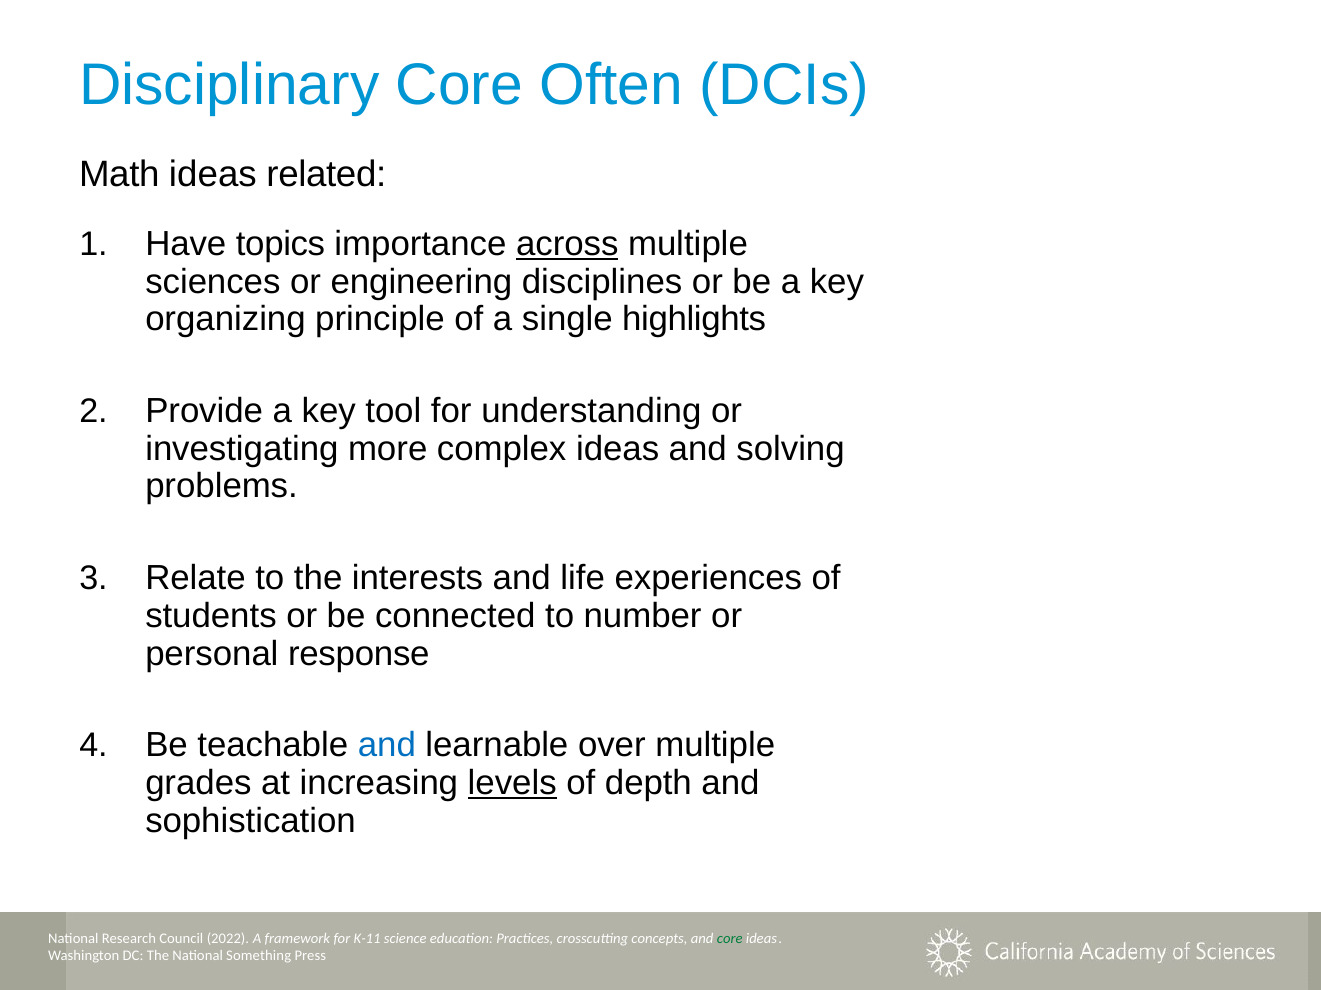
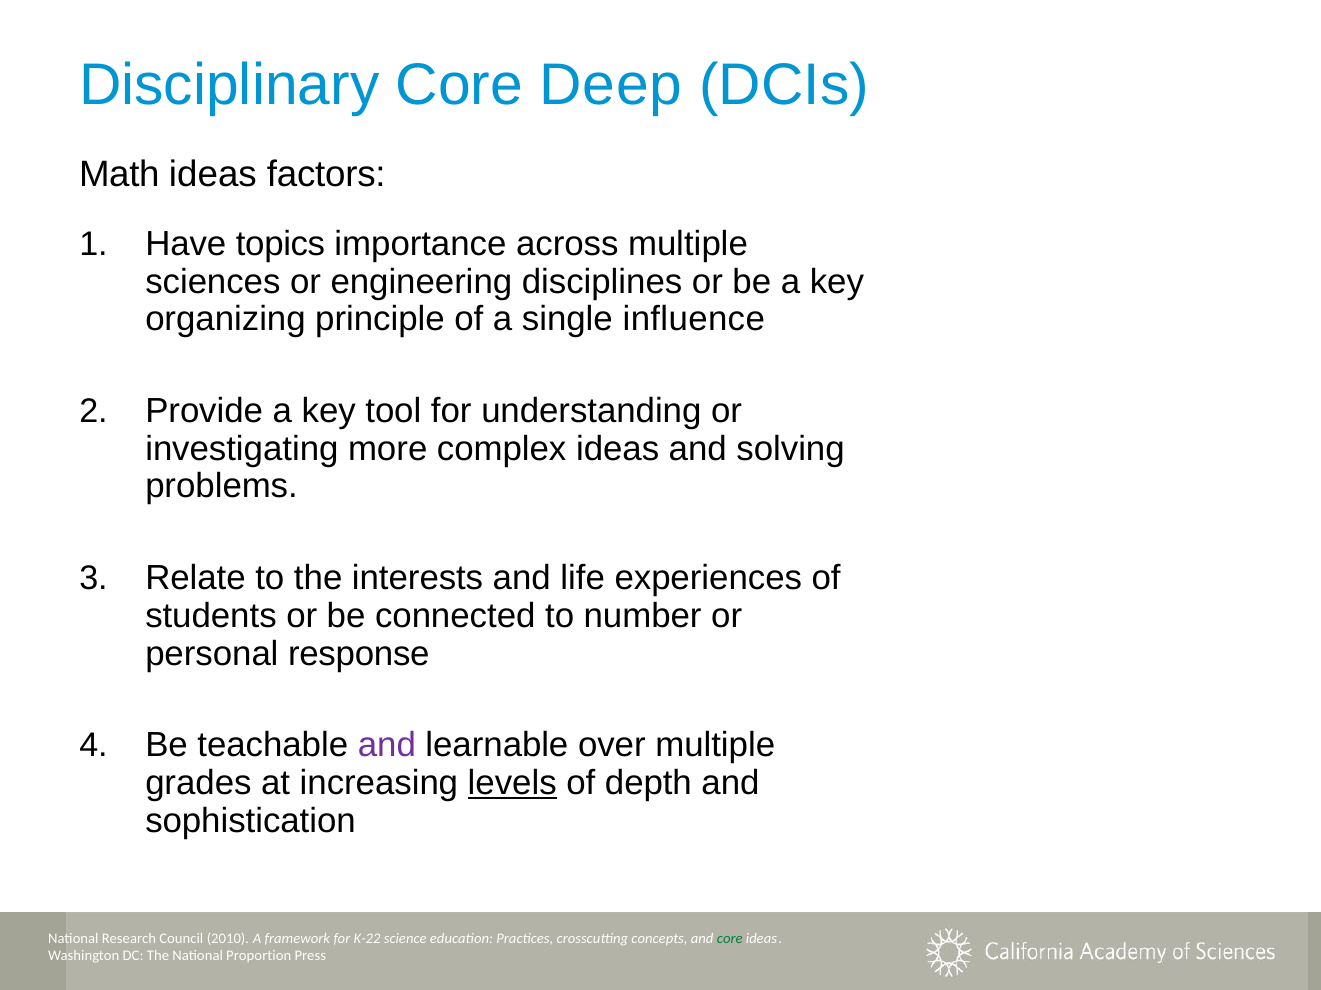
Often: Often -> Deep
related: related -> factors
across underline: present -> none
highlights: highlights -> influence
and at (387, 746) colour: blue -> purple
2022: 2022 -> 2010
K-11: K-11 -> K-22
Something: Something -> Proportion
